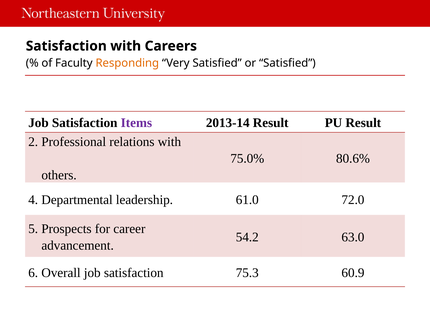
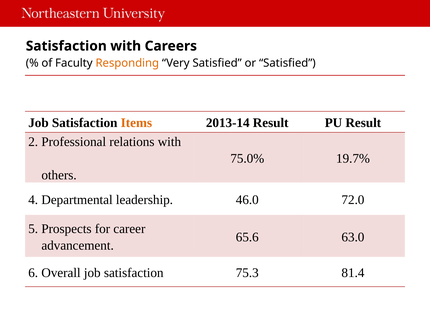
Items colour: purple -> orange
80.6%: 80.6% -> 19.7%
61.0: 61.0 -> 46.0
54.2: 54.2 -> 65.6
60.9: 60.9 -> 81.4
